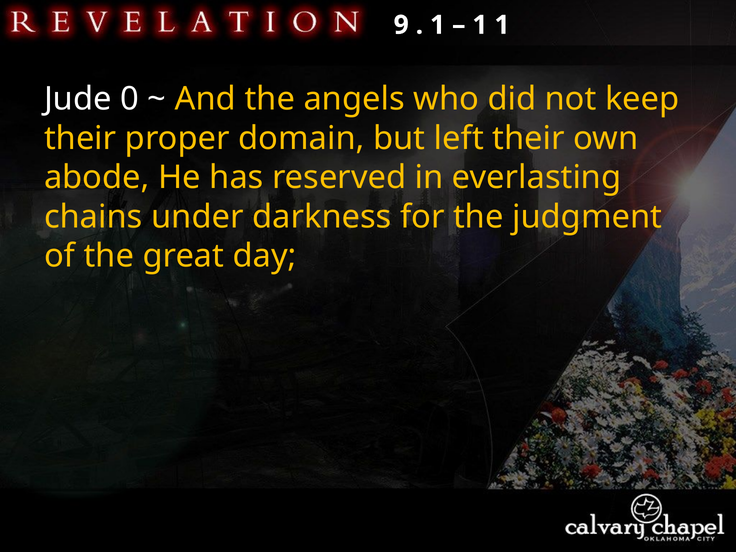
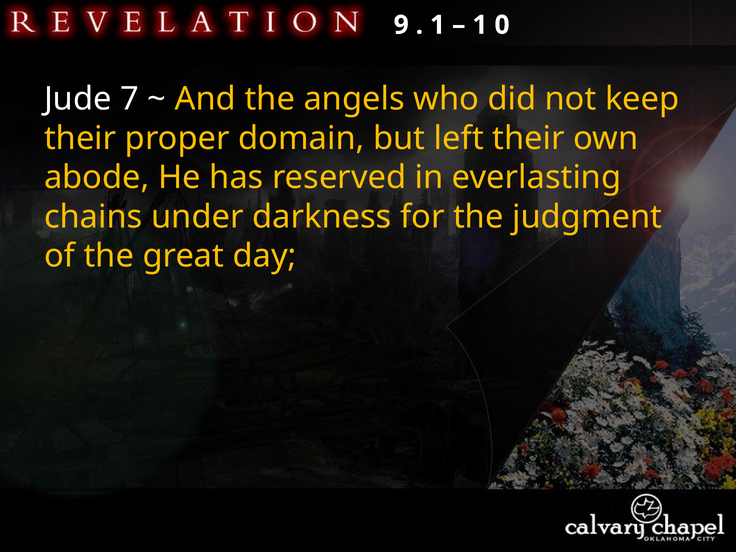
1 1: 1 -> 0
0: 0 -> 7
